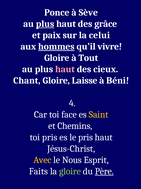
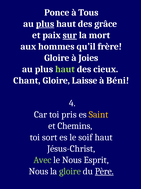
Sève: Sève -> Tous
sur underline: none -> present
celui: celui -> mort
hommes underline: present -> none
vivre: vivre -> frère
Tout: Tout -> Joies
haut at (65, 69) colour: pink -> light green
face: face -> pris
toi pris: pris -> sort
le pris: pris -> soif
Avec colour: yellow -> light green
Faits at (38, 170): Faits -> Nous
